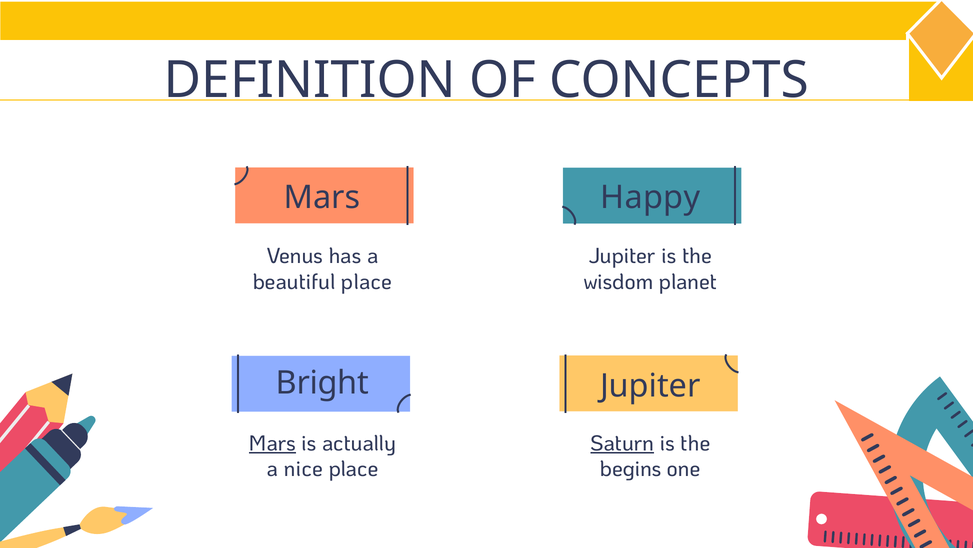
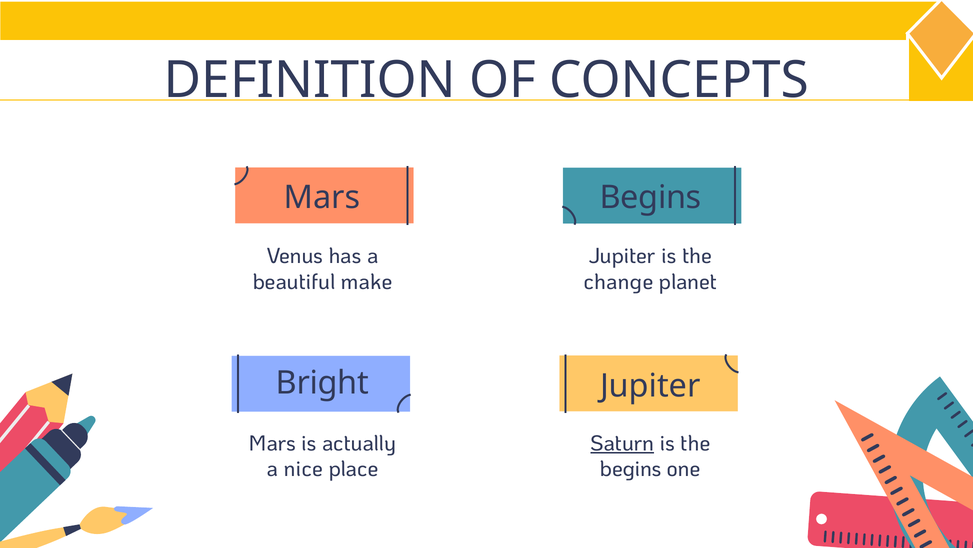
Mars Happy: Happy -> Begins
beautiful place: place -> make
wisdom: wisdom -> change
Mars at (272, 443) underline: present -> none
